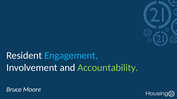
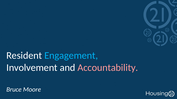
Accountability colour: light green -> pink
